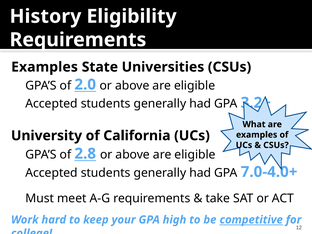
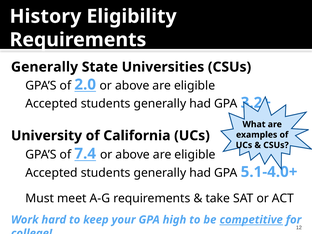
Examples at (44, 67): Examples -> Generally
2.8: 2.8 -> 7.4
7.0-4.0+: 7.0-4.0+ -> 5.1-4.0+
